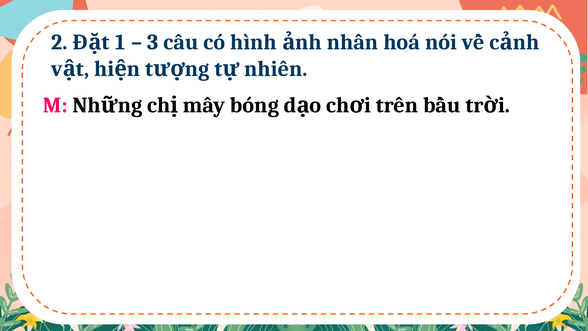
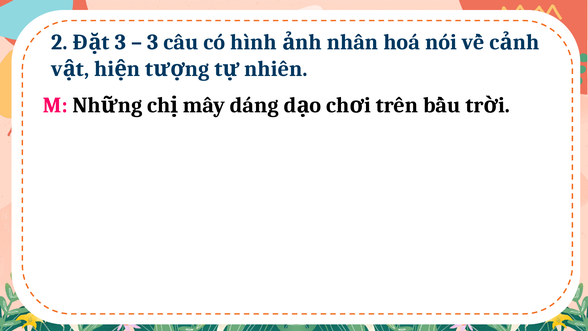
1 at (120, 42): 1 -> 3
bóng: bóng -> dáng
